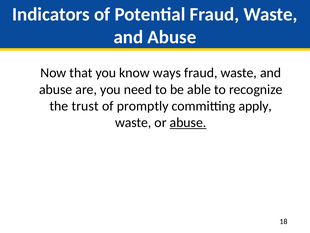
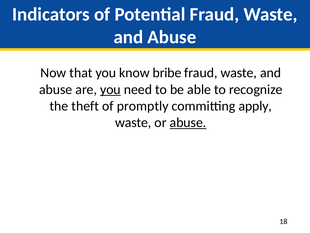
ways: ways -> bribe
you at (110, 89) underline: none -> present
trust: trust -> theft
